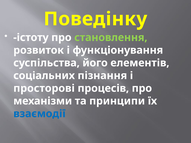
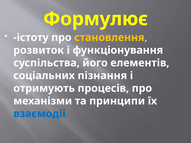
Поведінку: Поведінку -> Формулює
становлення colour: light green -> yellow
просторові: просторові -> отримують
